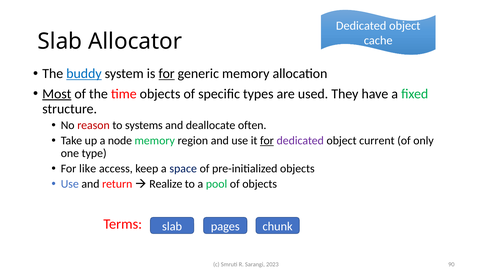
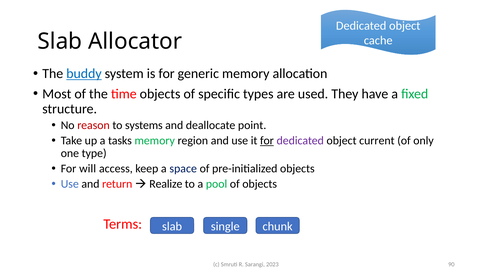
for at (167, 74) underline: present -> none
Most underline: present -> none
often: often -> point
node: node -> tasks
like: like -> will
pages: pages -> single
